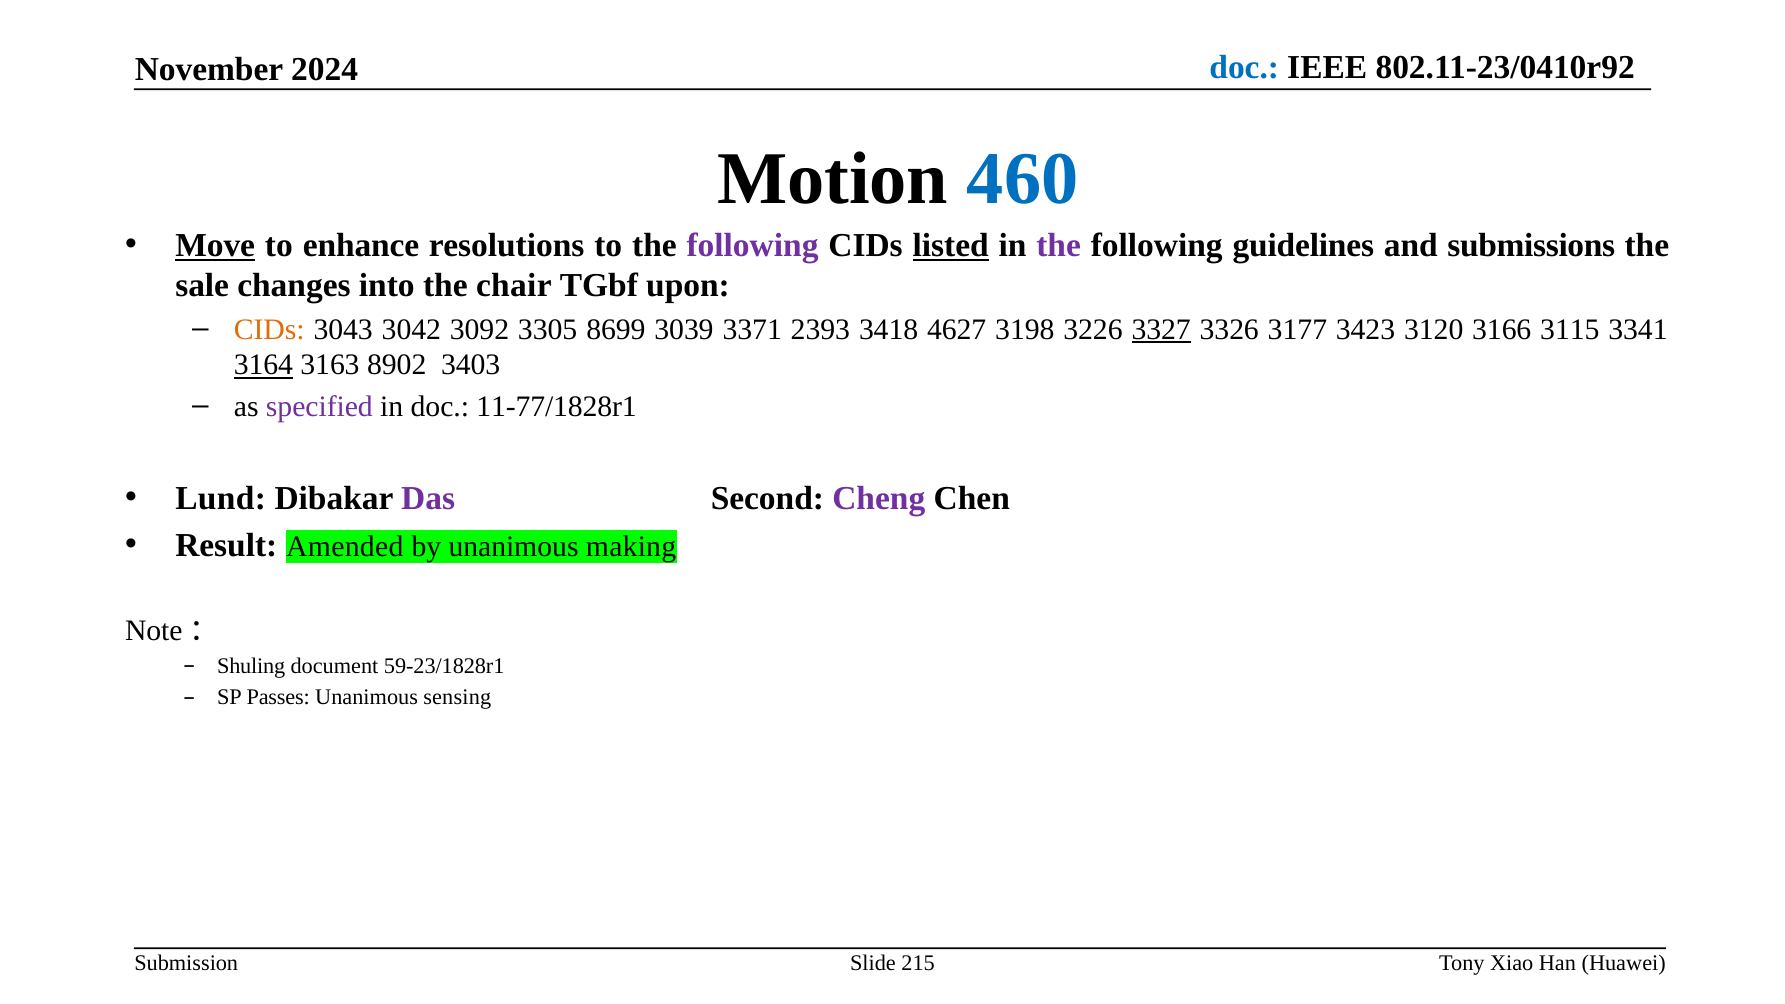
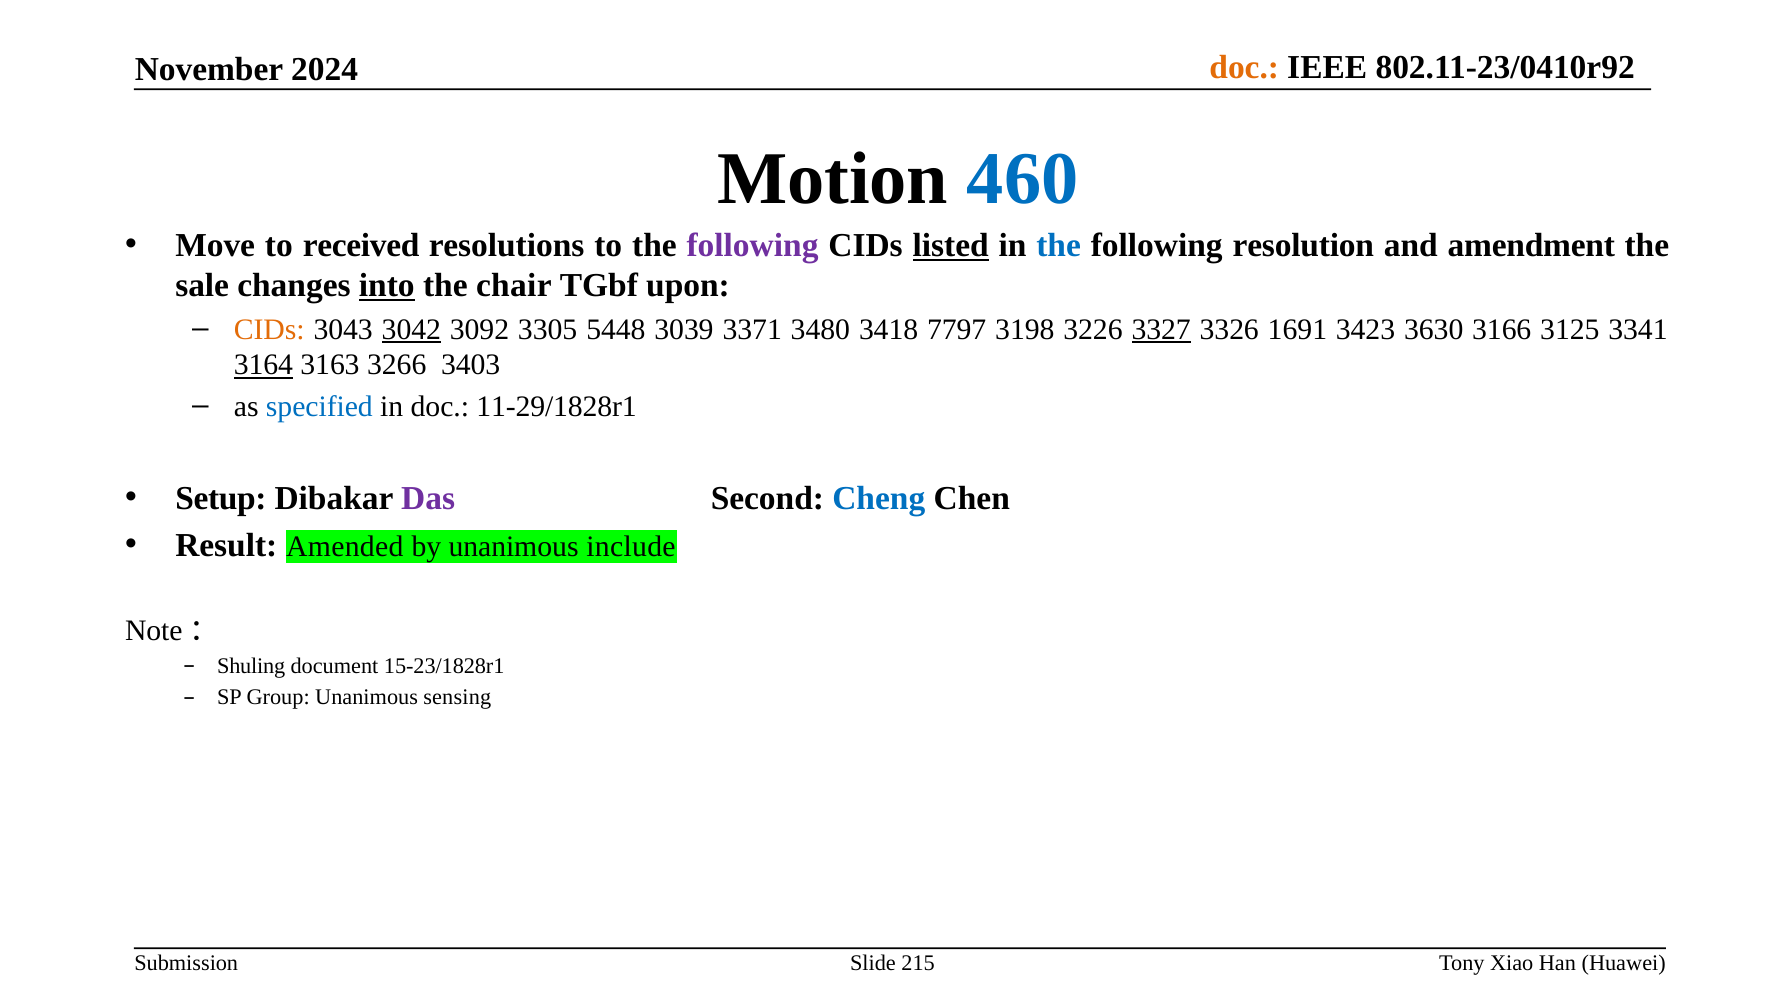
doc at (1244, 67) colour: blue -> orange
Move underline: present -> none
enhance: enhance -> received
the at (1059, 246) colour: purple -> blue
guidelines: guidelines -> resolution
submissions: submissions -> amendment
into underline: none -> present
3042 underline: none -> present
8699: 8699 -> 5448
2393: 2393 -> 3480
4627: 4627 -> 7797
3177: 3177 -> 1691
3120: 3120 -> 3630
3115: 3115 -> 3125
8902: 8902 -> 3266
specified colour: purple -> blue
11-77/1828r1: 11-77/1828r1 -> 11-29/1828r1
Lund: Lund -> Setup
Cheng colour: purple -> blue
making: making -> include
59-23/1828r1: 59-23/1828r1 -> 15-23/1828r1
Passes: Passes -> Group
